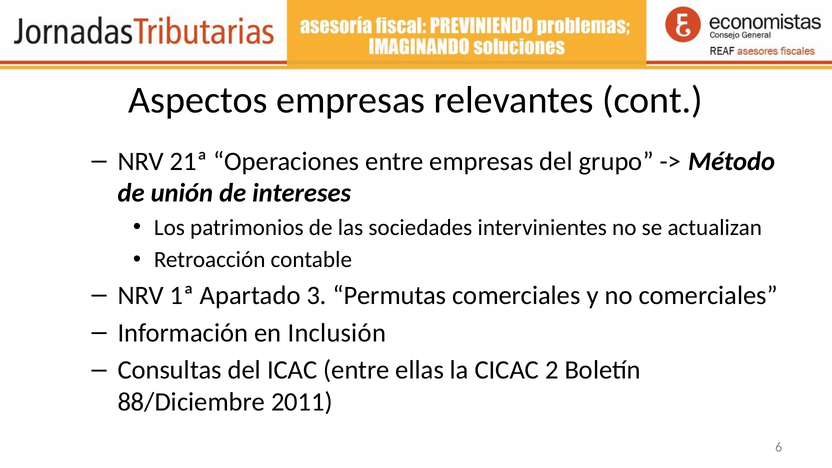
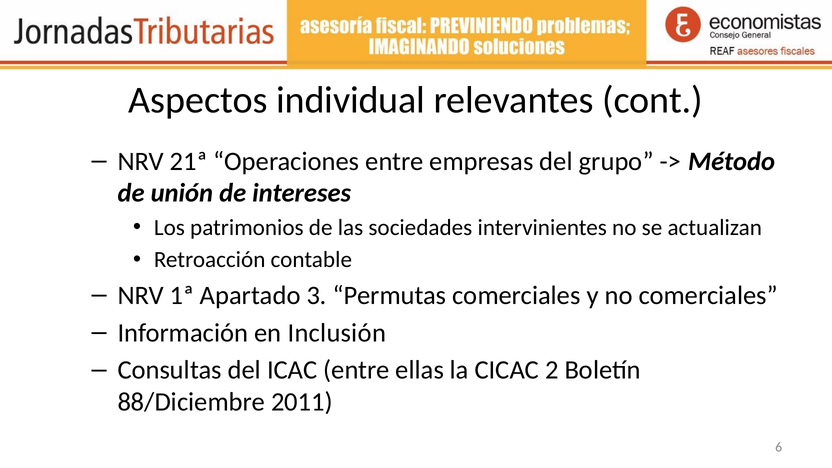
Aspectos empresas: empresas -> individual
